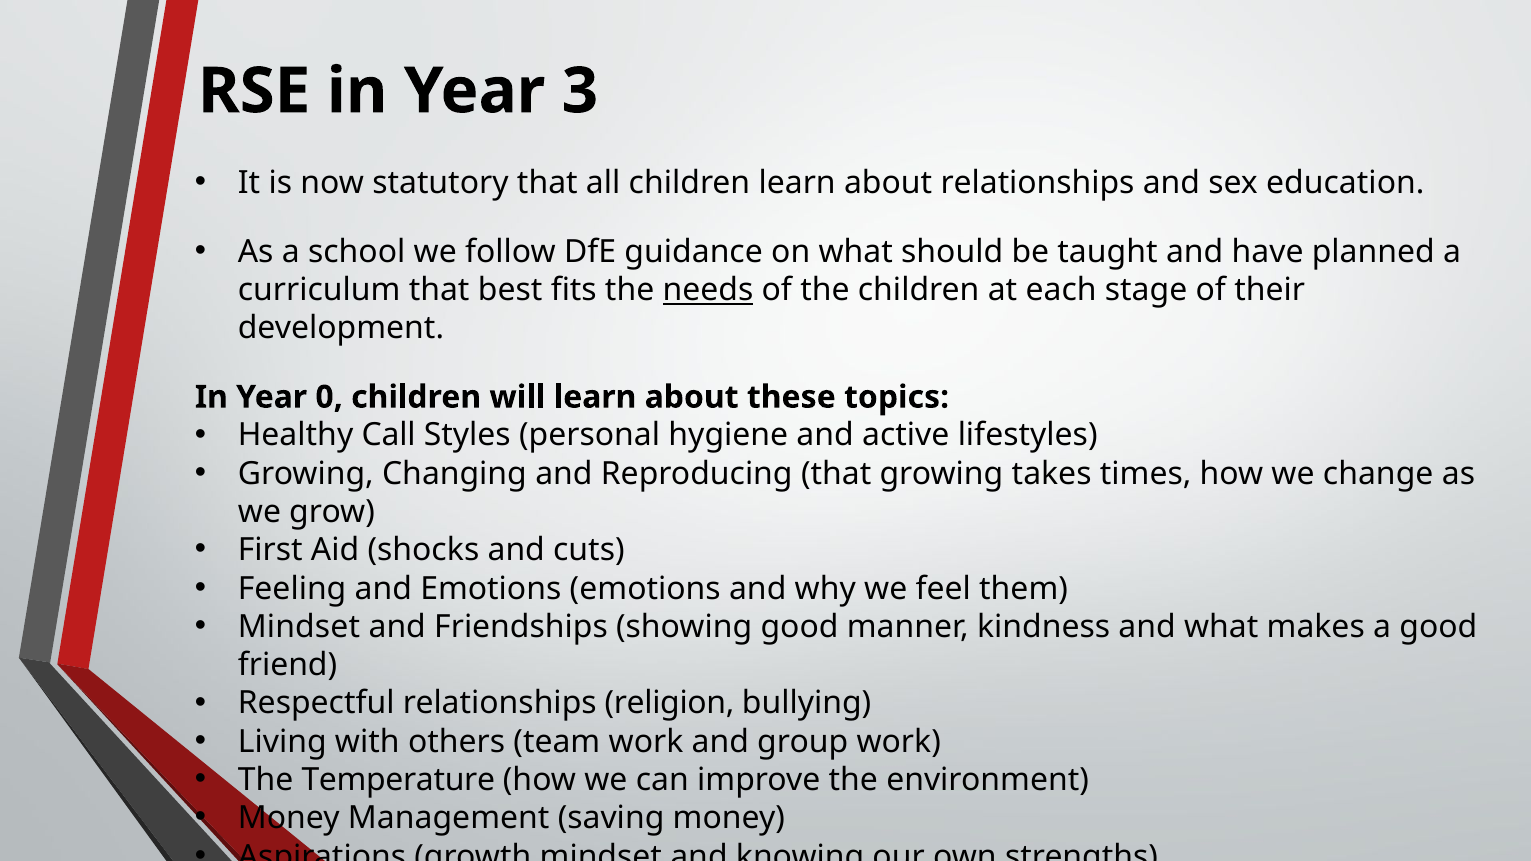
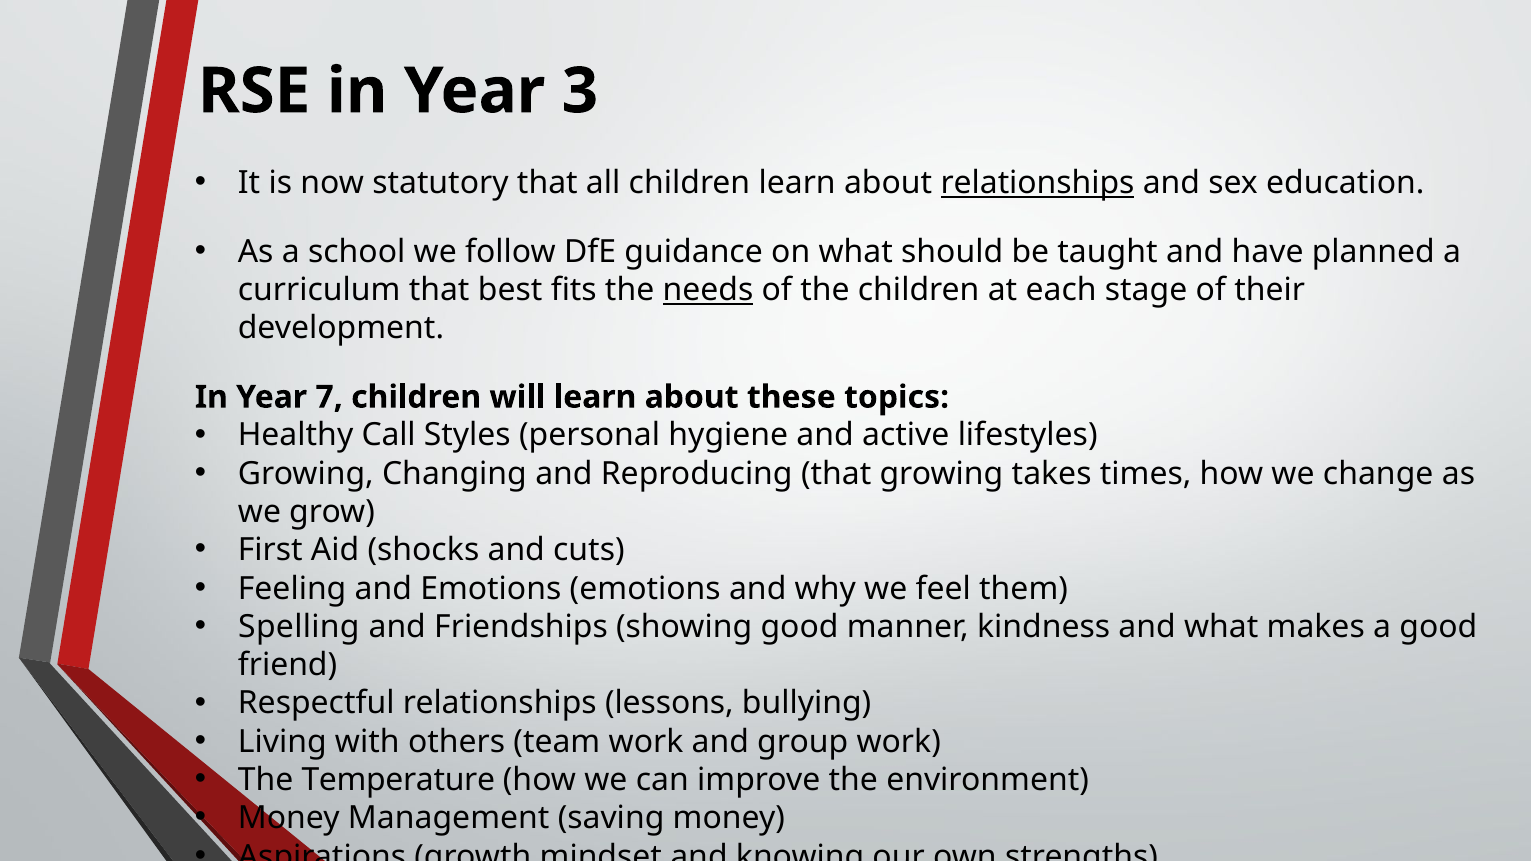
relationships at (1038, 183) underline: none -> present
0: 0 -> 7
Mindset at (299, 627): Mindset -> Spelling
religion: religion -> lessons
